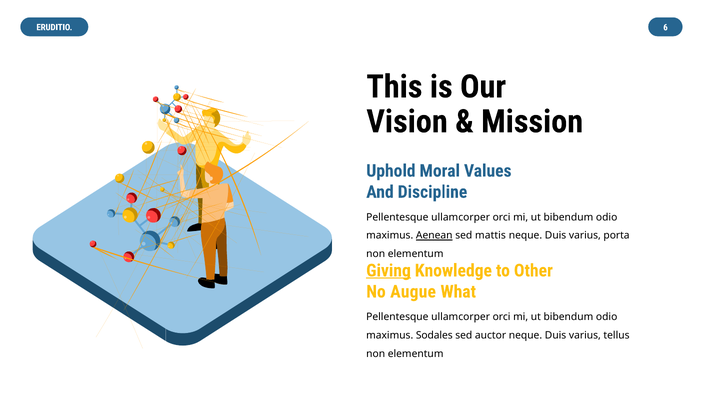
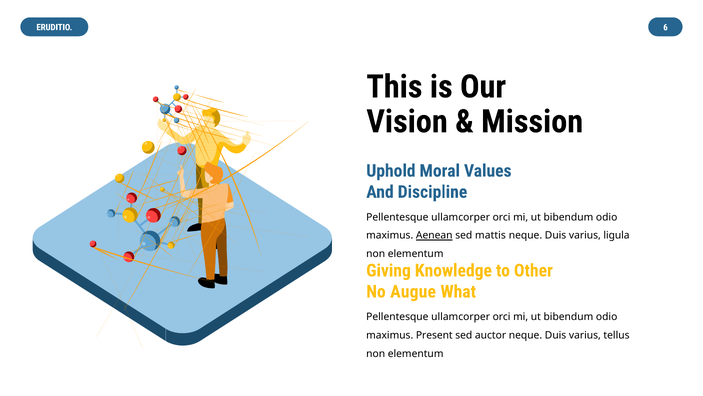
porta: porta -> ligula
Giving underline: present -> none
Sodales: Sodales -> Present
